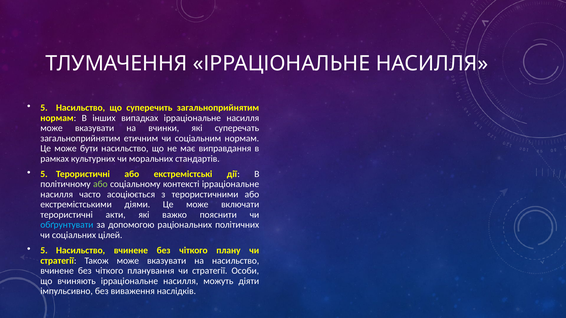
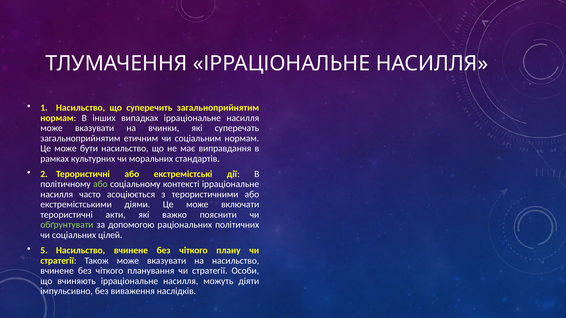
5 at (44, 108): 5 -> 1
5 at (44, 174): 5 -> 2
обґрунтувати colour: light blue -> light green
